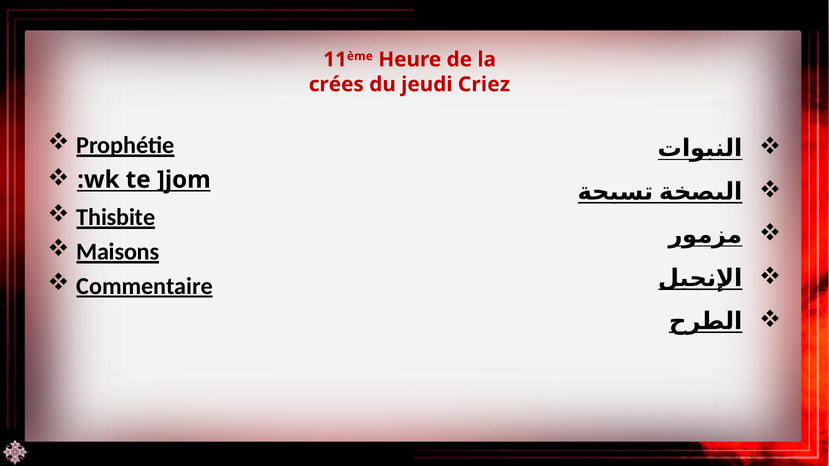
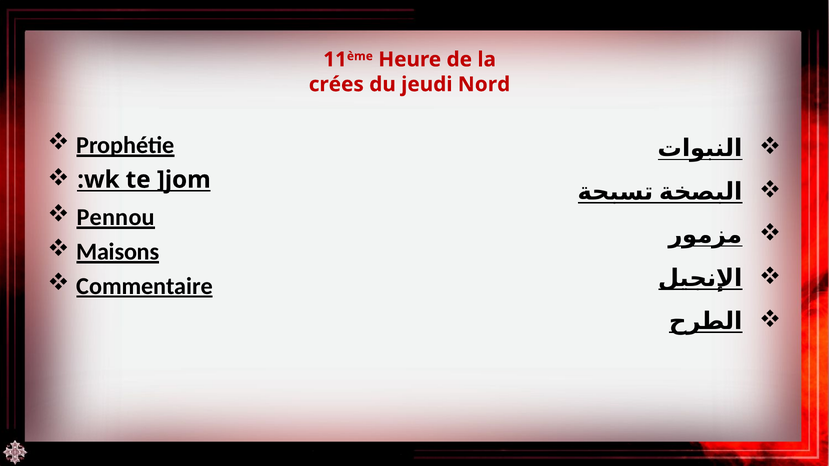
Criez: Criez -> Nord
Thisbite: Thisbite -> Pennou
